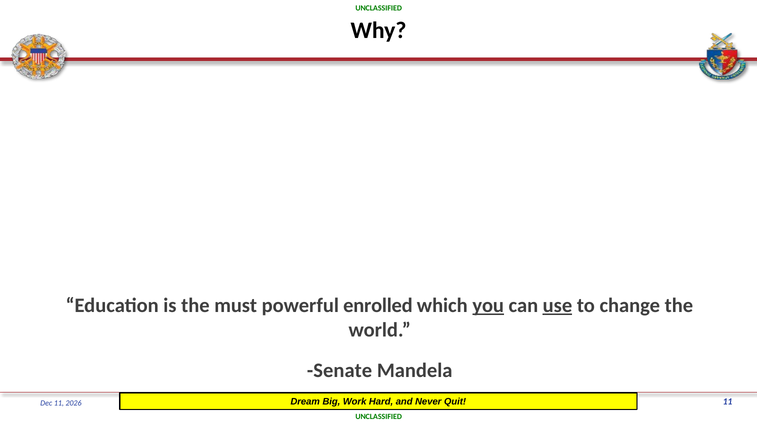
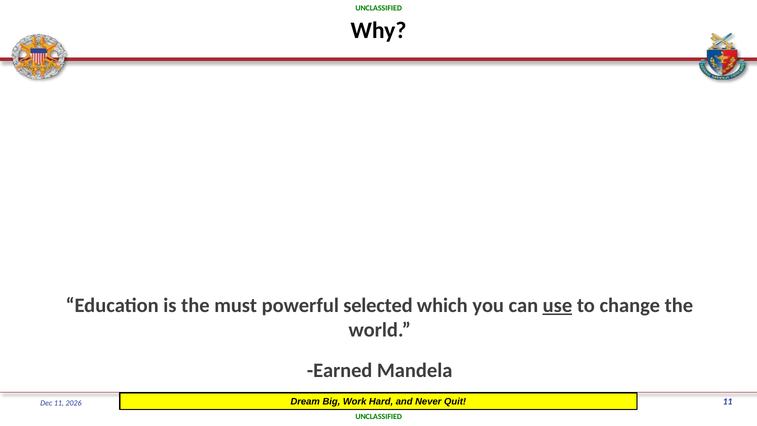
enrolled: enrolled -> selected
you underline: present -> none
Senate: Senate -> Earned
